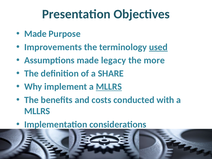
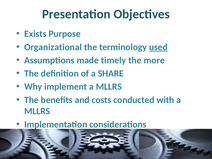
Made at (35, 34): Made -> Exists
Improvements: Improvements -> Organizational
legacy: legacy -> timely
MLLRS at (109, 87) underline: present -> none
